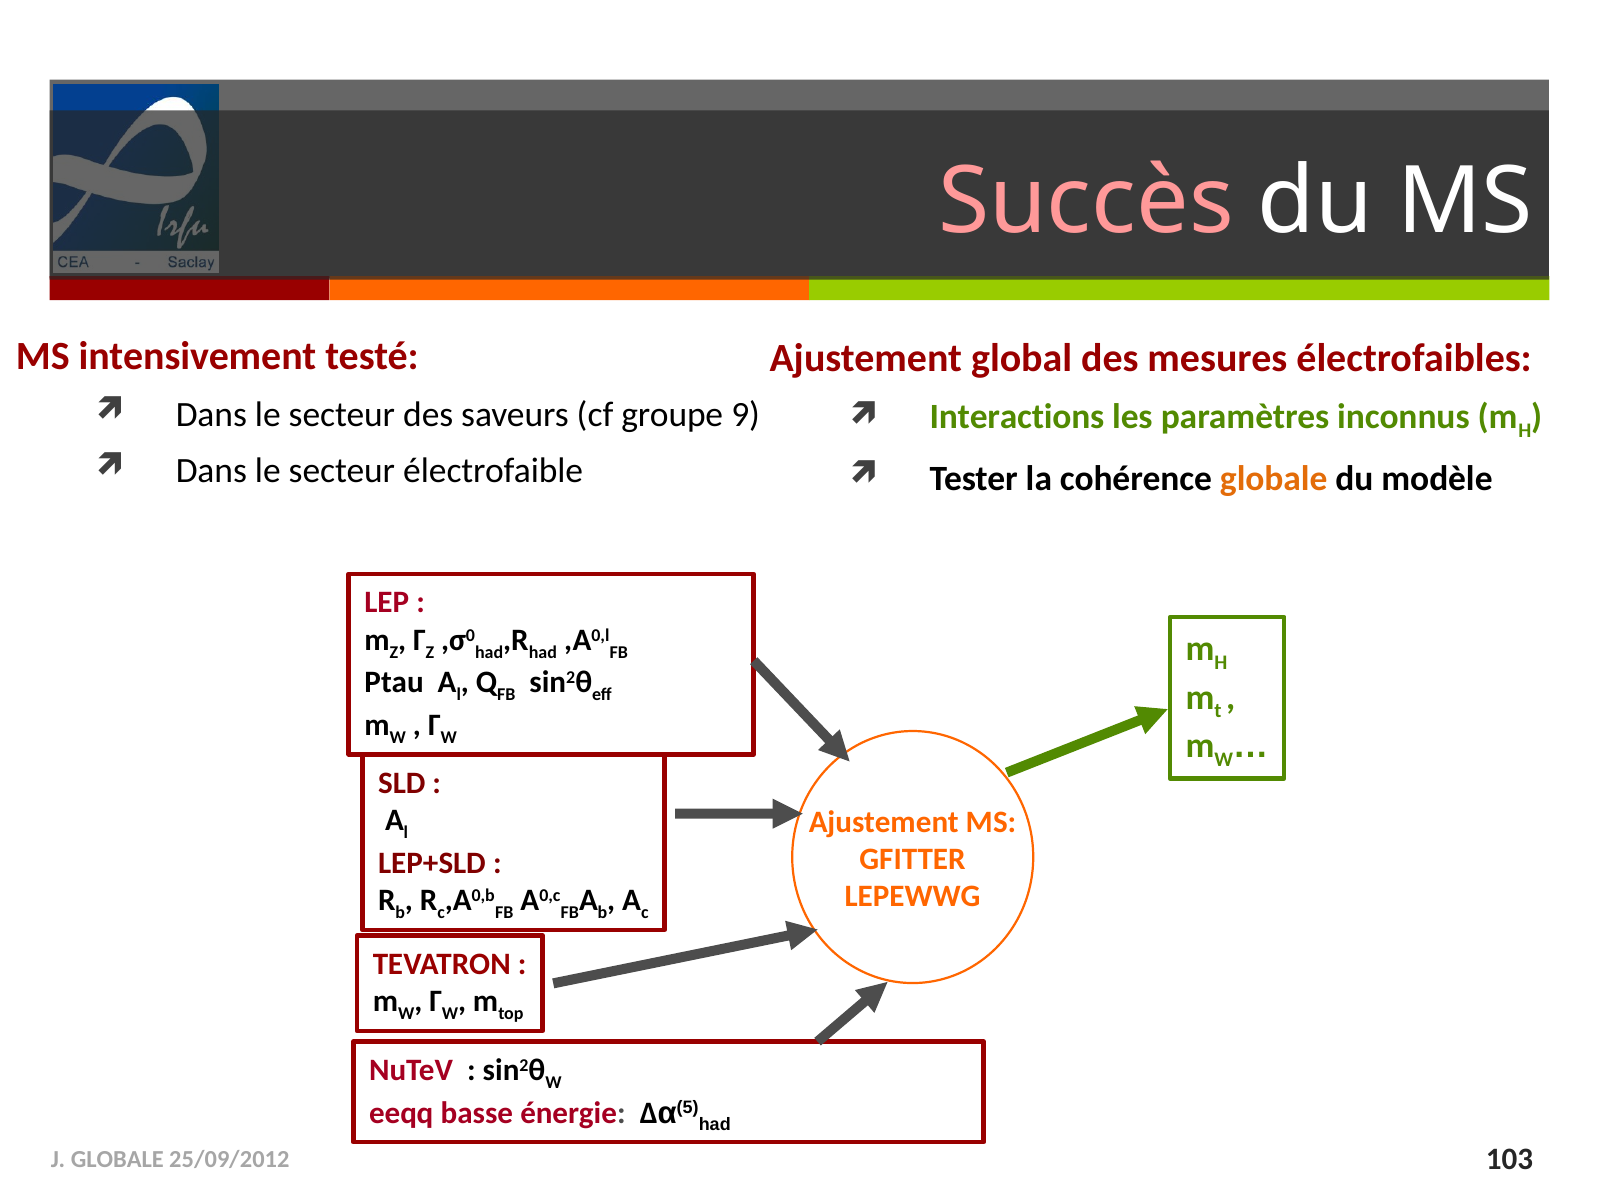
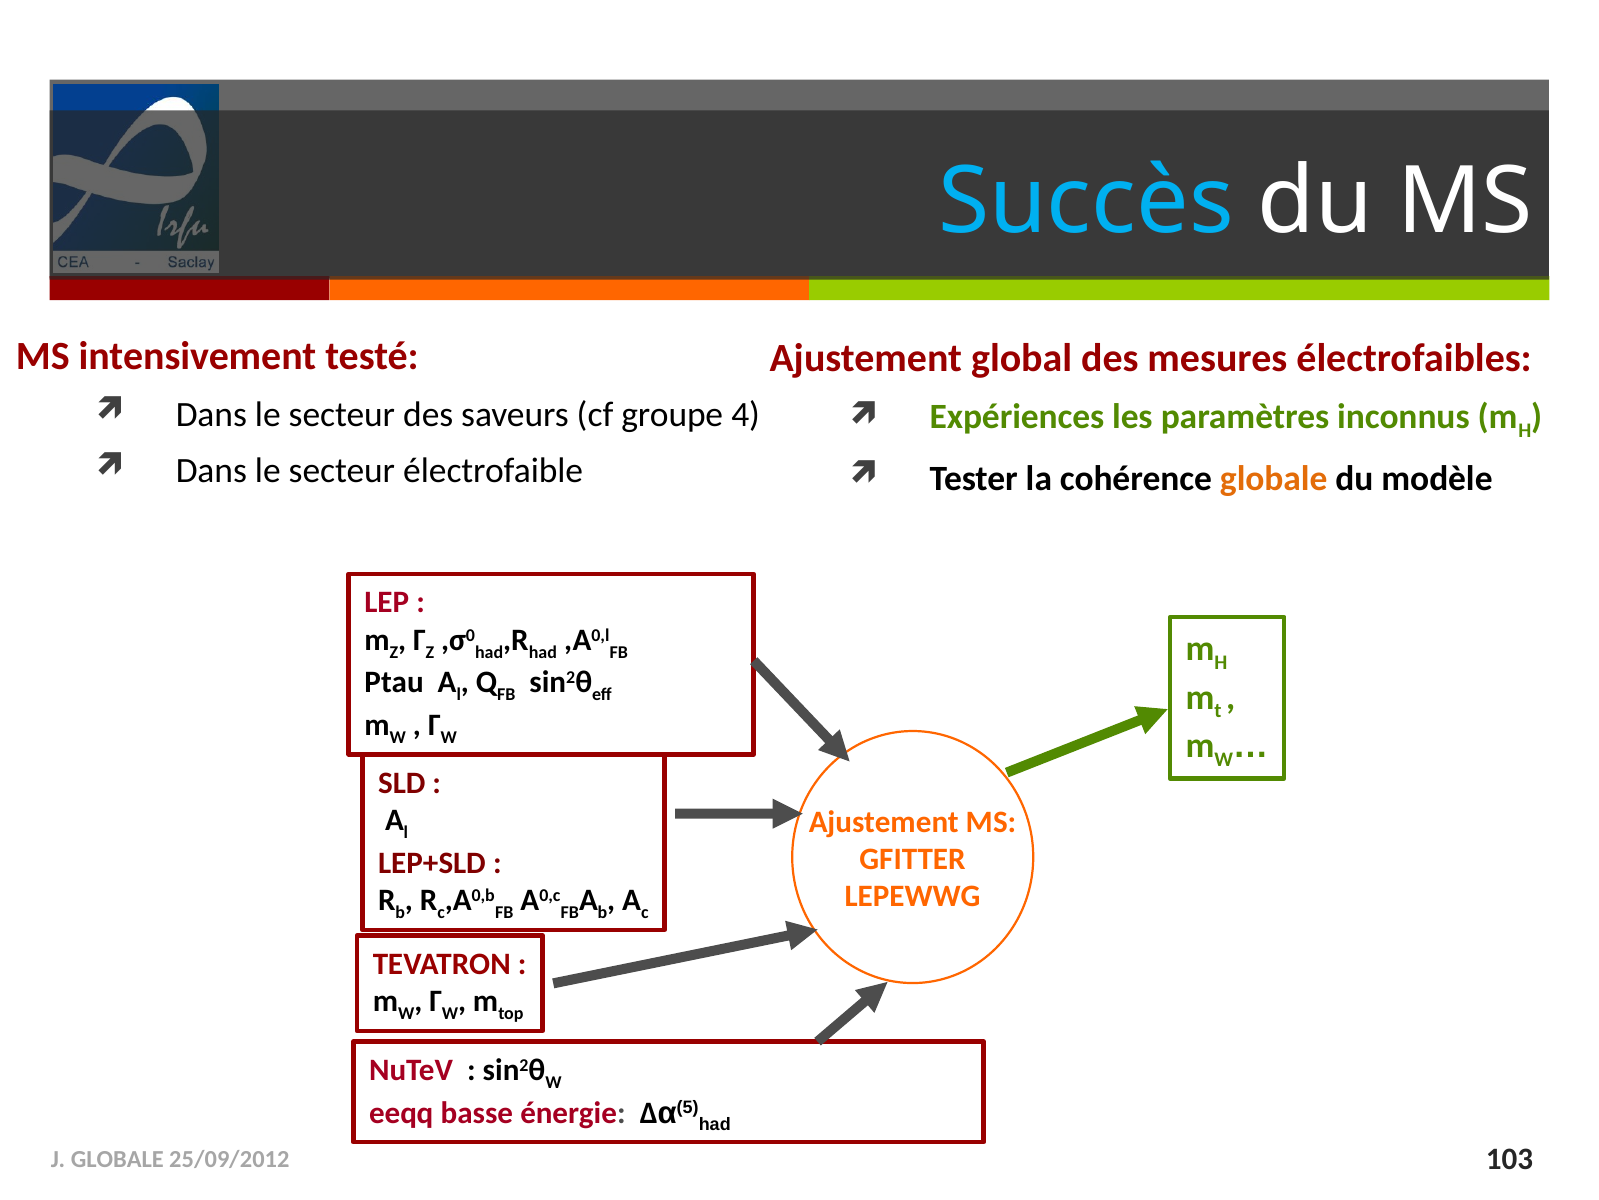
Succès colour: pink -> light blue
9: 9 -> 4
Interactions: Interactions -> Expériences
